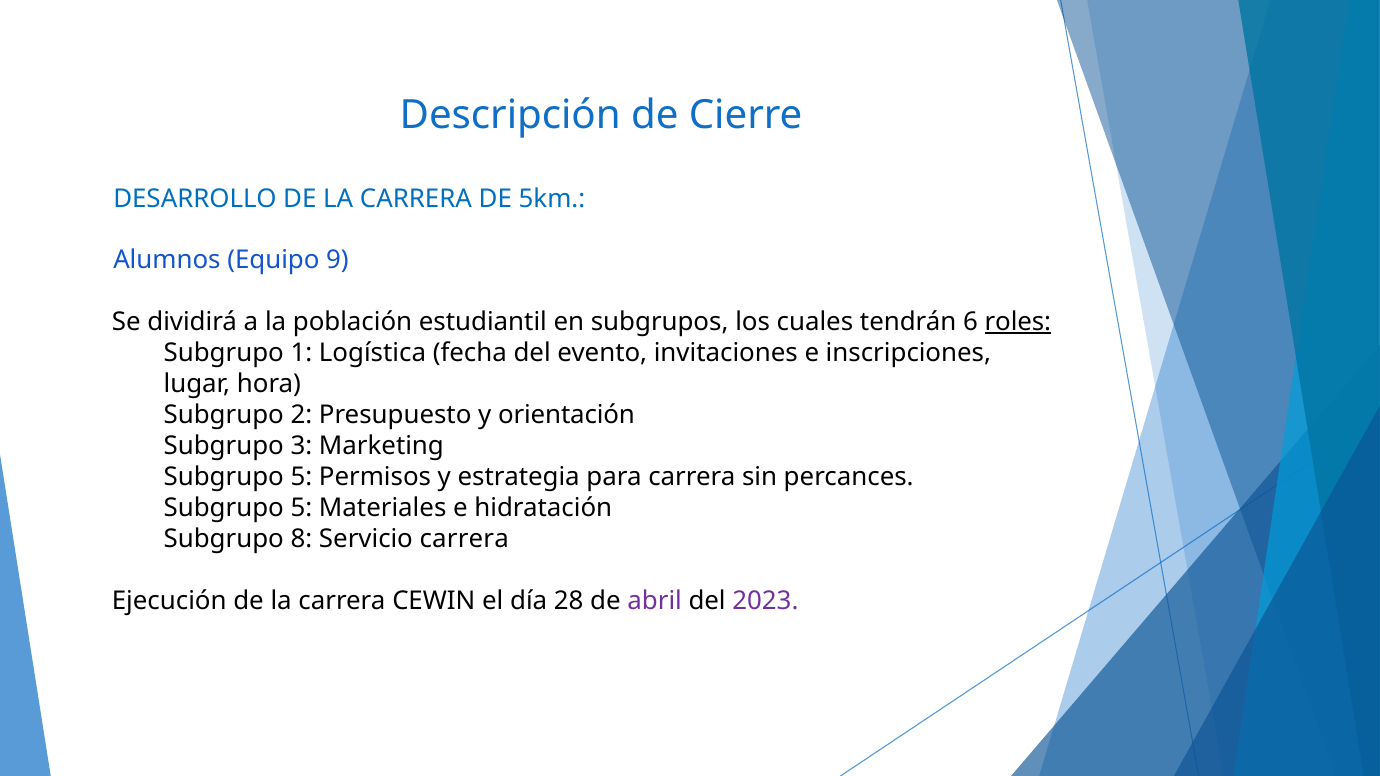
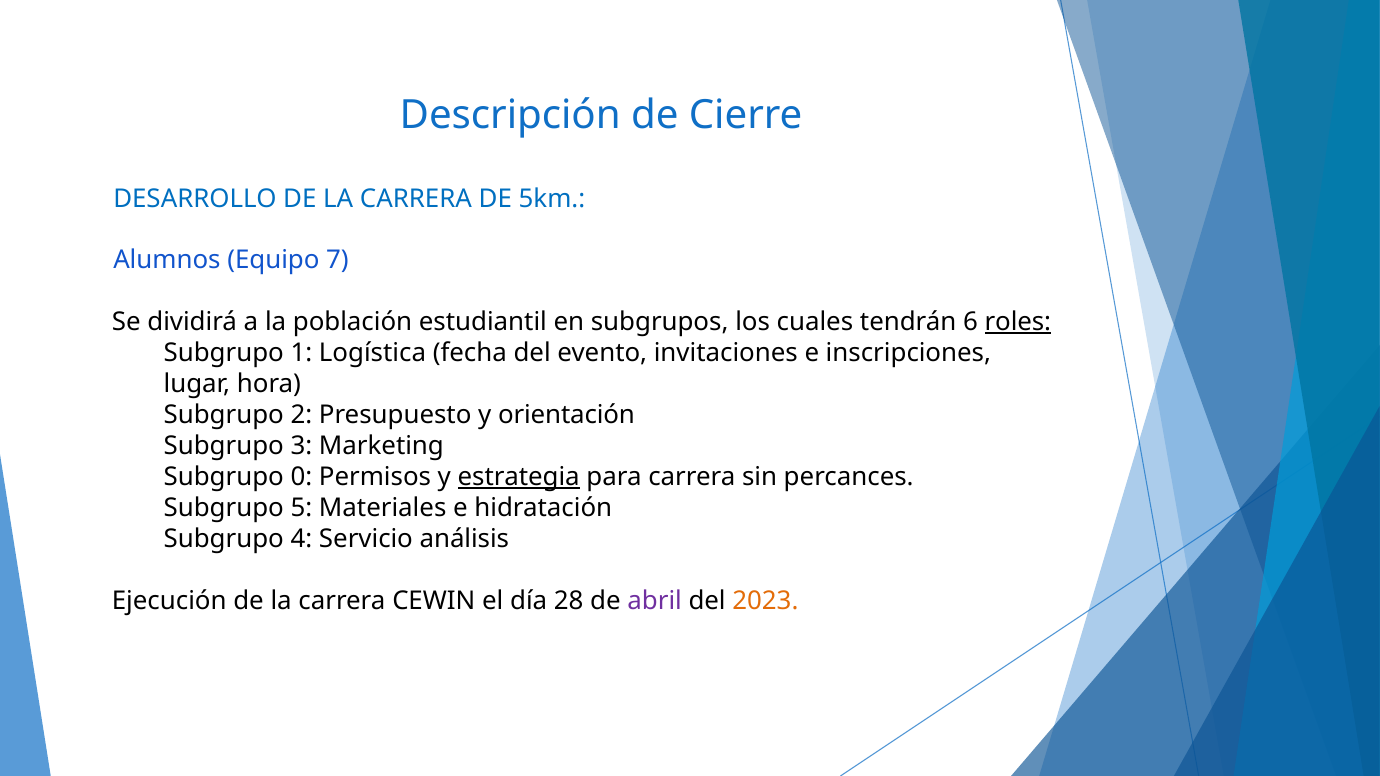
9: 9 -> 7
5 at (301, 477): 5 -> 0
estrategia underline: none -> present
8: 8 -> 4
Servicio carrera: carrera -> análisis
2023 colour: purple -> orange
